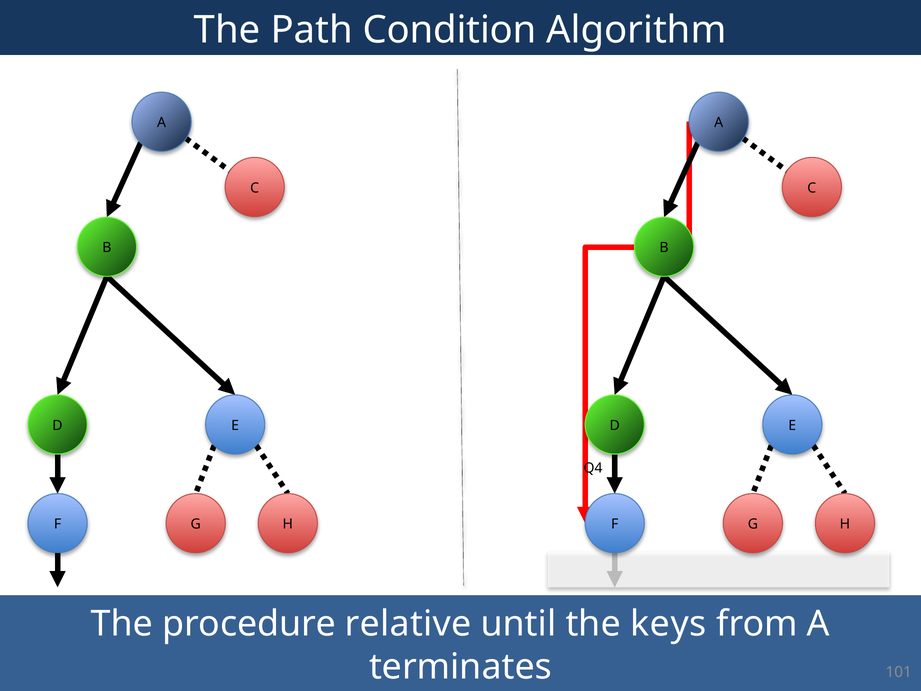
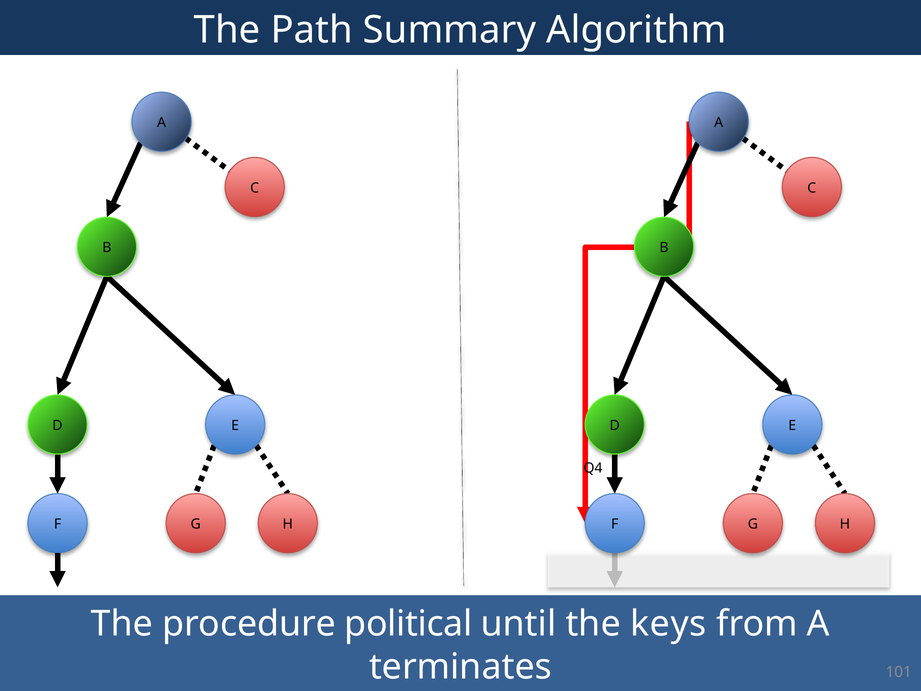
Condition: Condition -> Summary
relative: relative -> political
